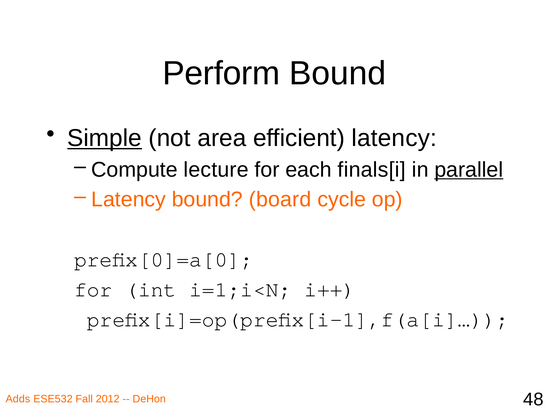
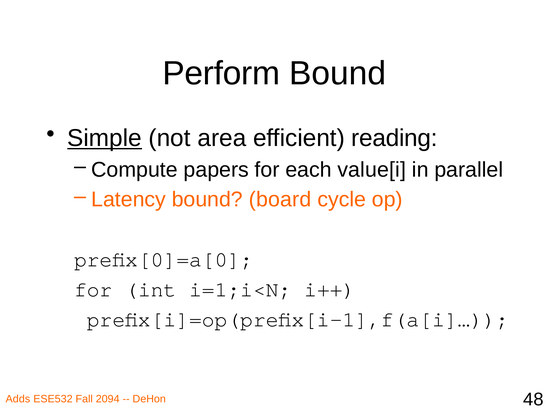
efficient latency: latency -> reading
lecture: lecture -> papers
finals[i: finals[i -> value[i
parallel underline: present -> none
2012: 2012 -> 2094
